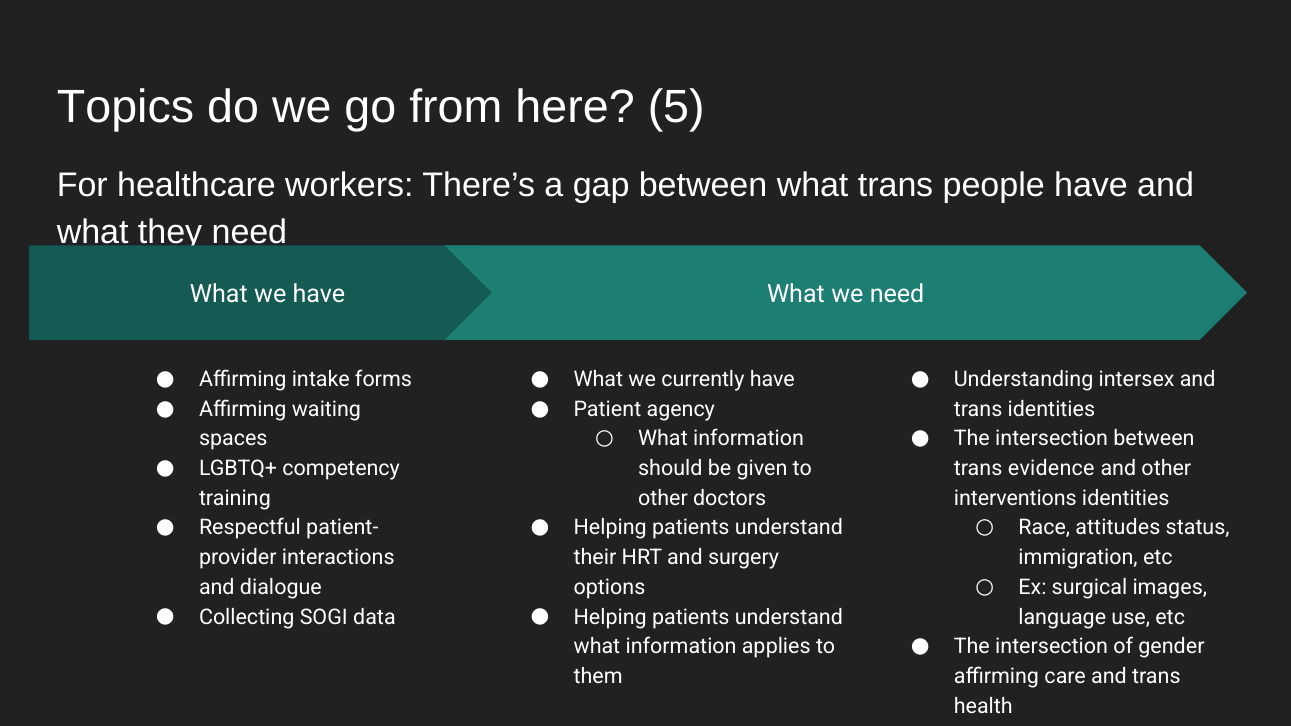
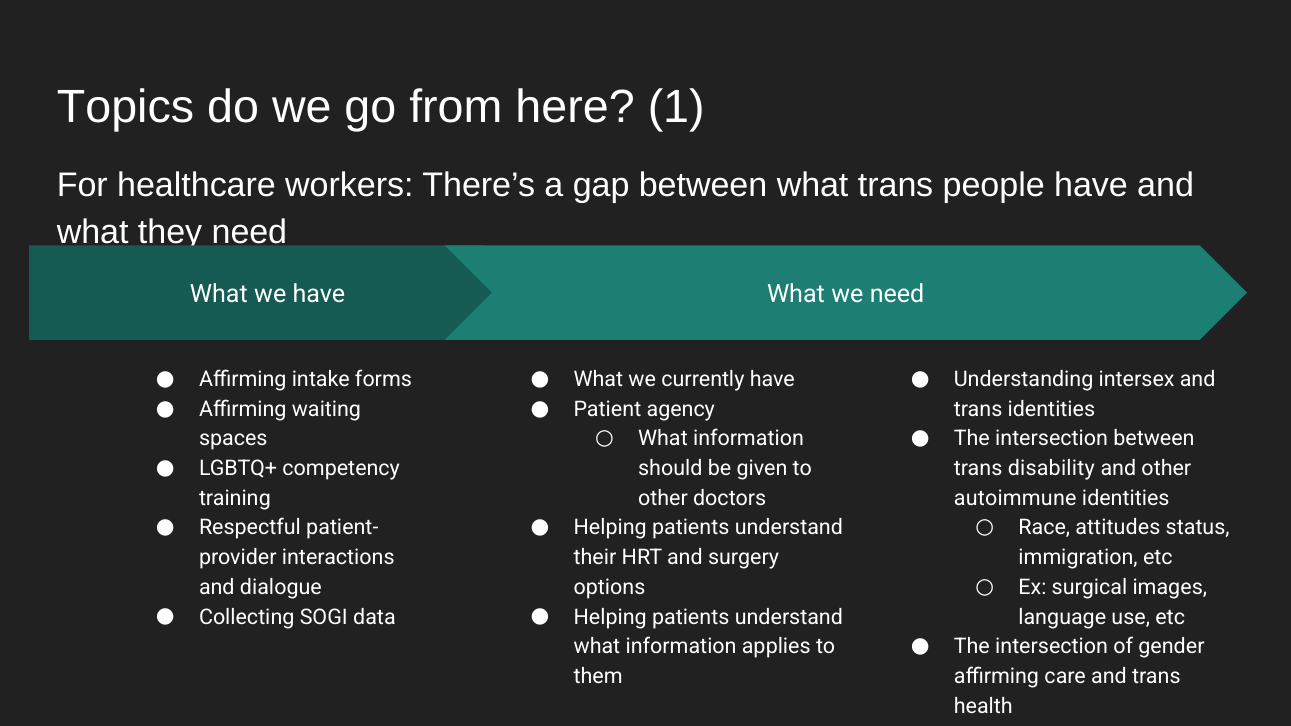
5: 5 -> 1
evidence: evidence -> disability
interventions: interventions -> autoimmune
